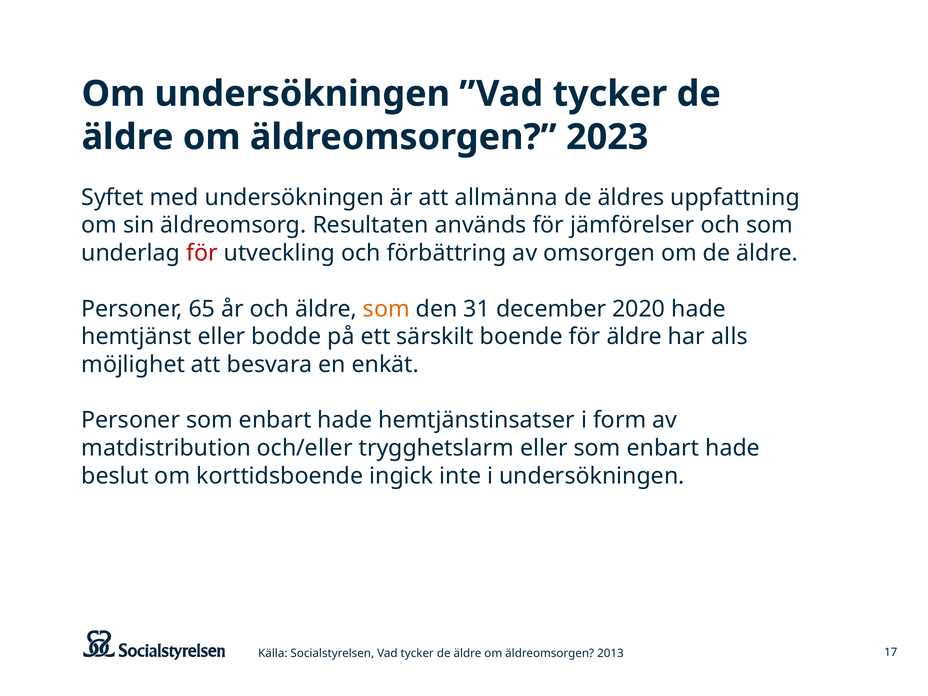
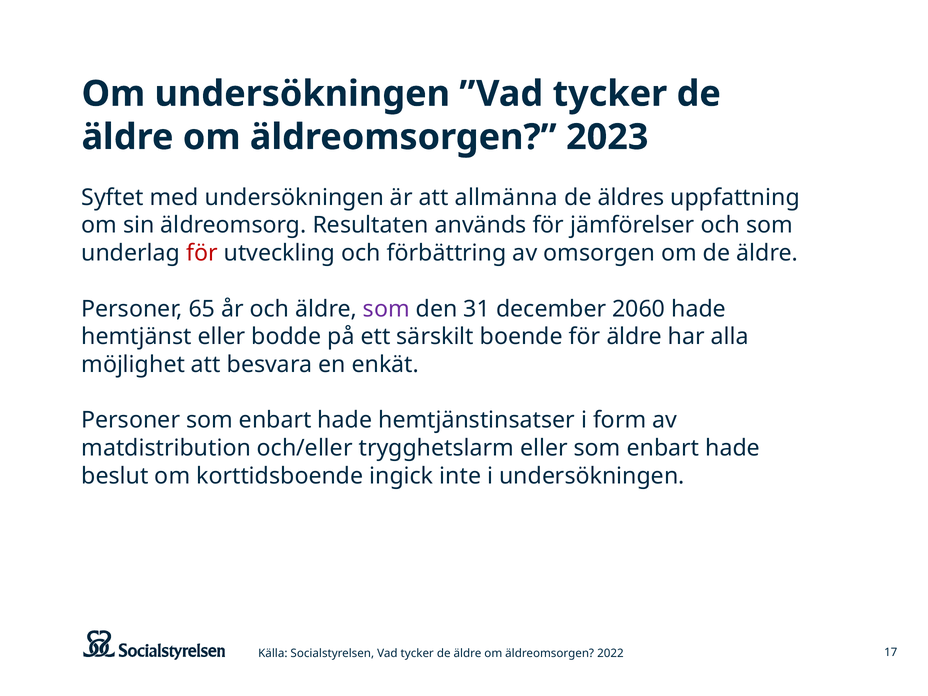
som at (386, 309) colour: orange -> purple
2020: 2020 -> 2060
alls: alls -> alla
2013: 2013 -> 2022
